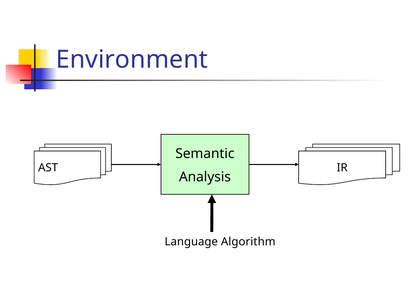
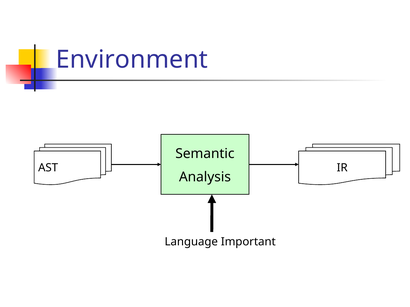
Algorithm: Algorithm -> Important
